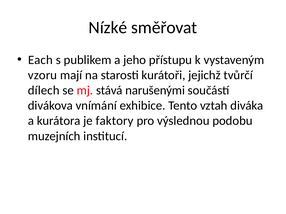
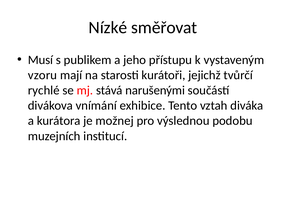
Each: Each -> Musí
dílech: dílech -> rychlé
faktory: faktory -> možnej
